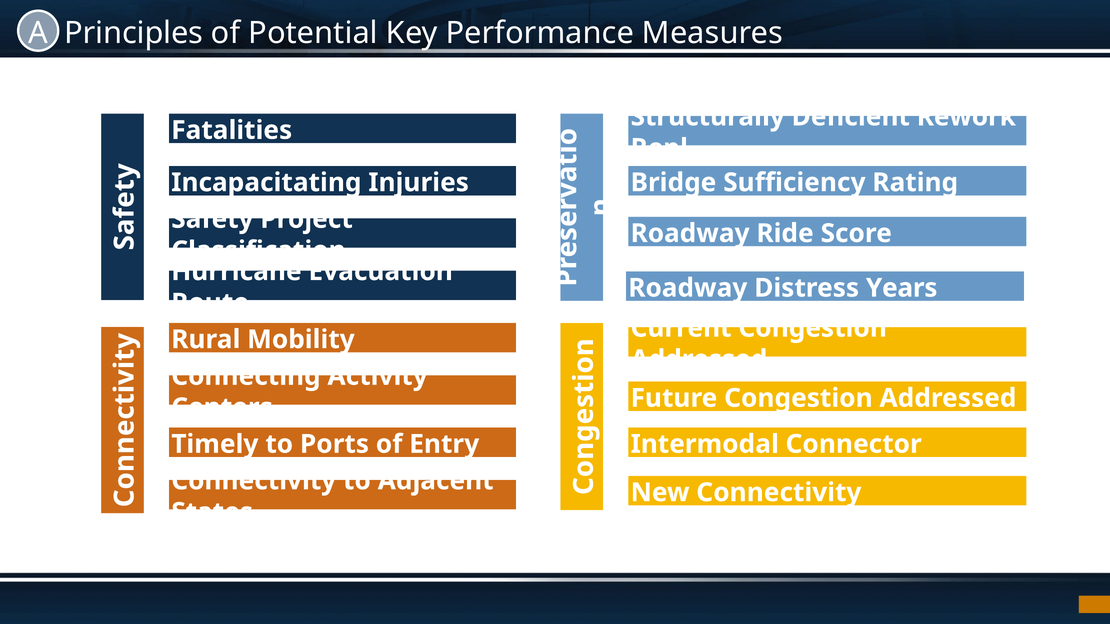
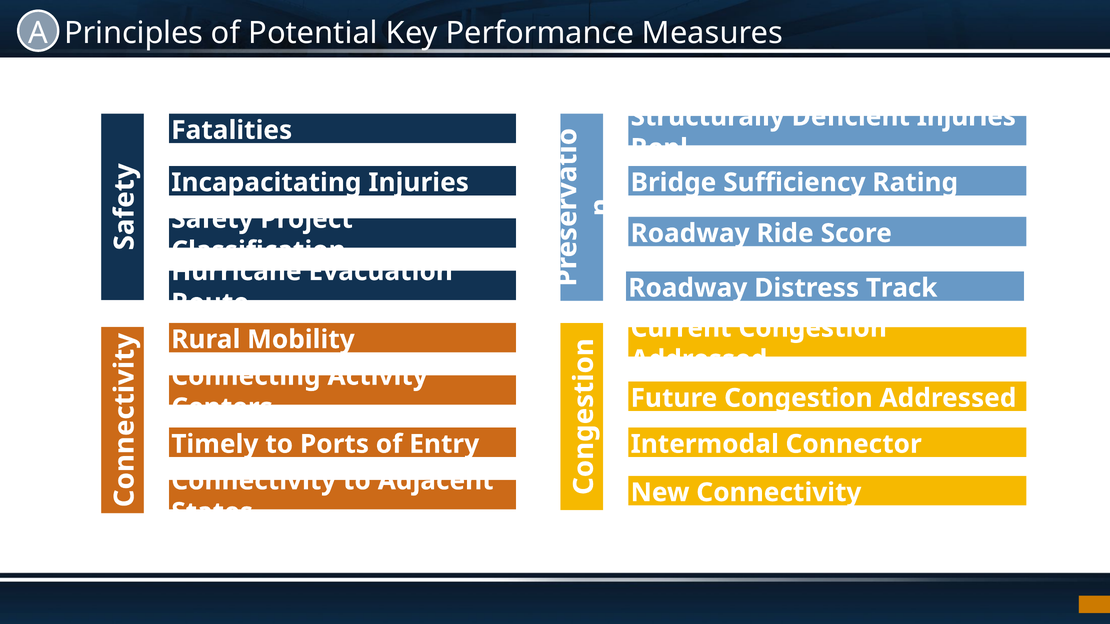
Deficient Rework: Rework -> Injuries
Years: Years -> Track
